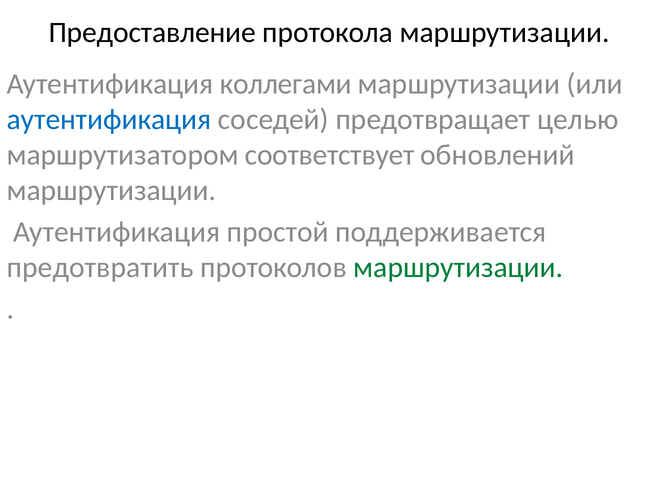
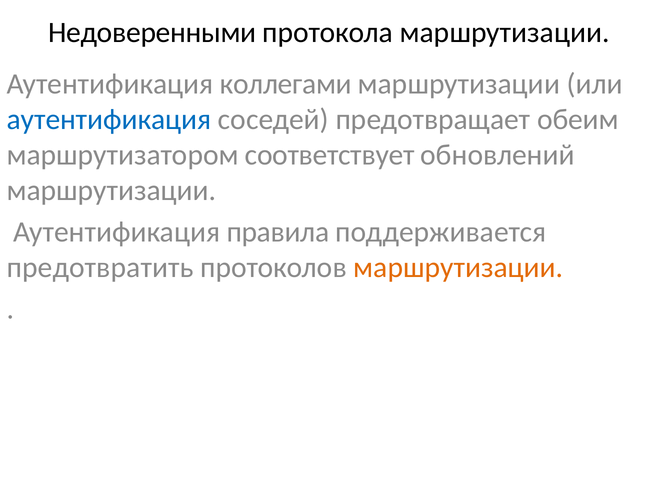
Предоставление: Предоставление -> Недоверенными
целью: целью -> обеим
простой: простой -> правила
маршрутизации at (458, 268) colour: green -> orange
